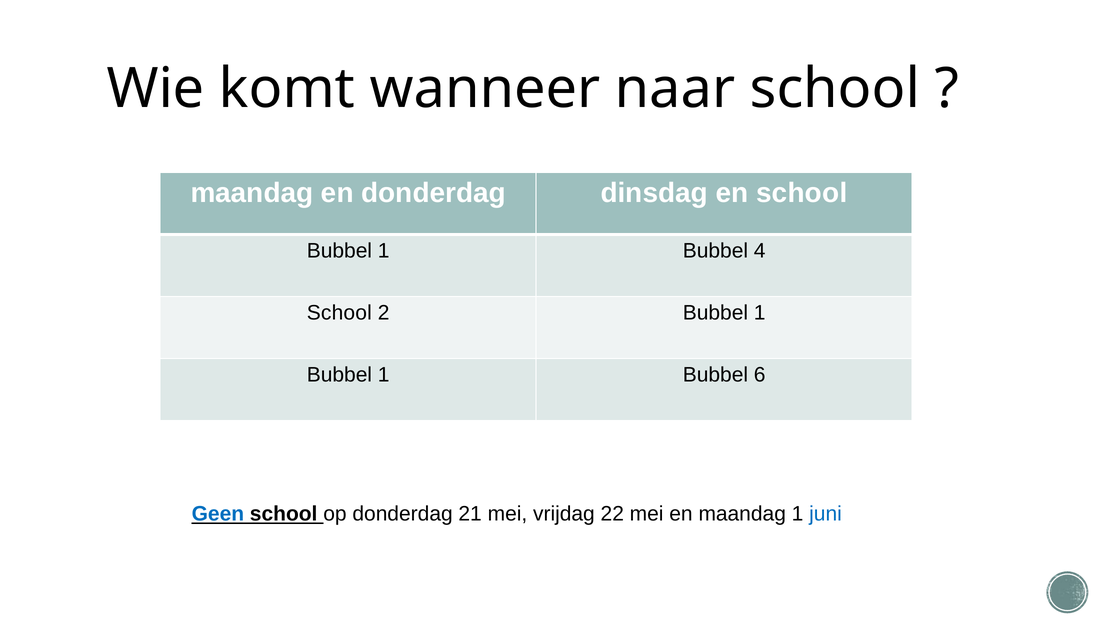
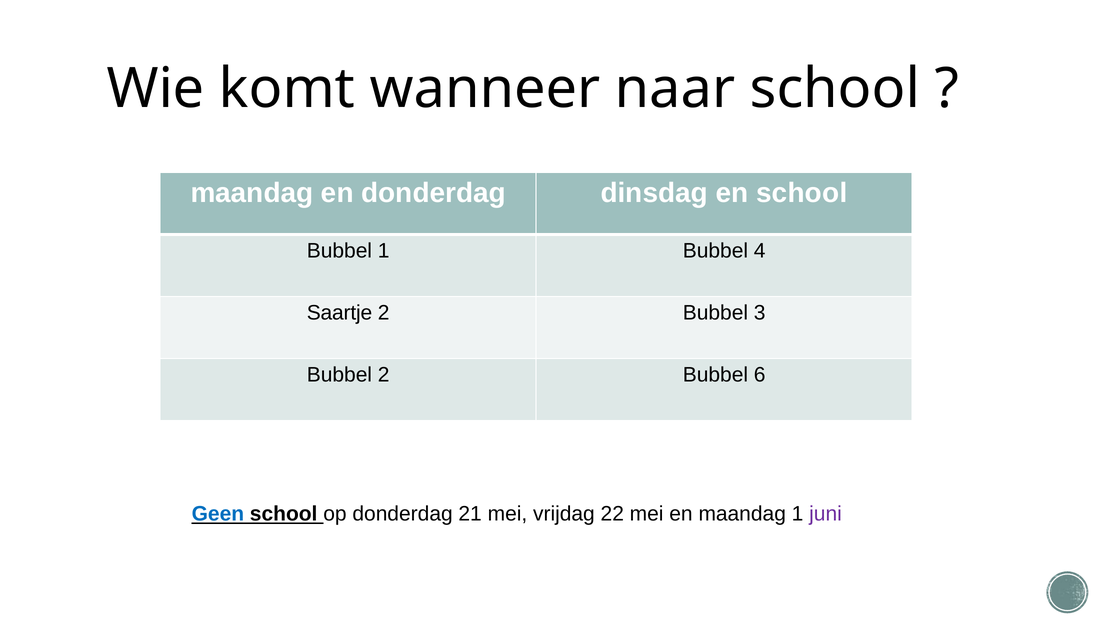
School at (339, 313): School -> Saartje
2 Bubbel 1: 1 -> 3
1 at (384, 375): 1 -> 2
juni colour: blue -> purple
